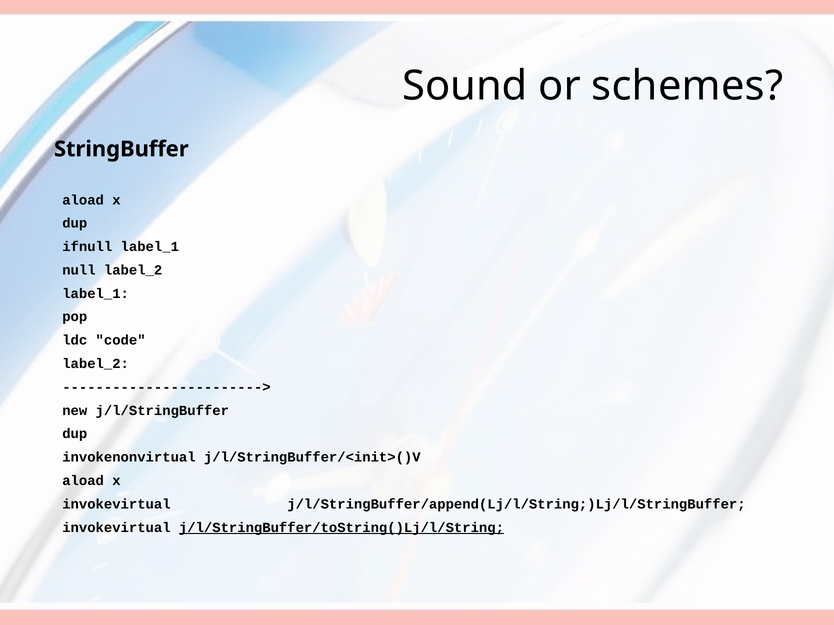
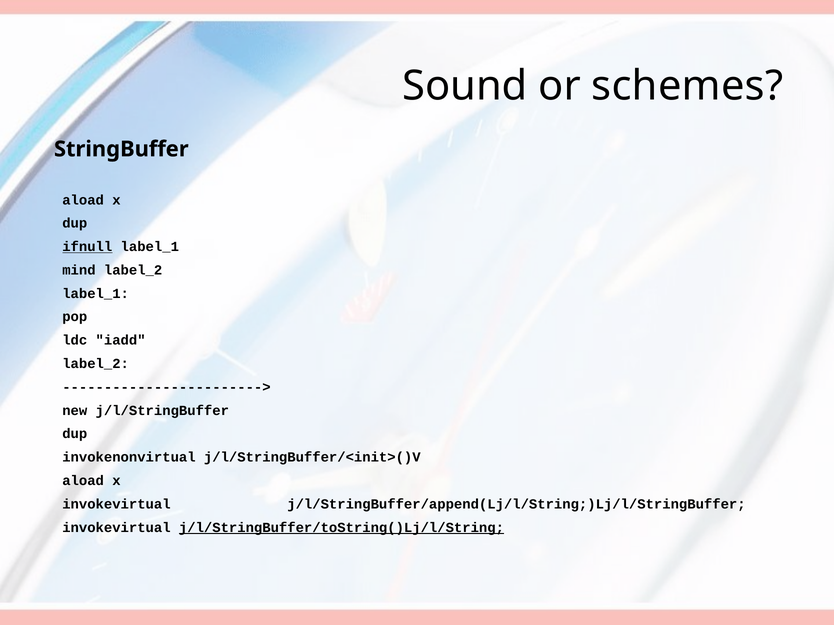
ifnull underline: none -> present
null: null -> mind
code: code -> iadd
